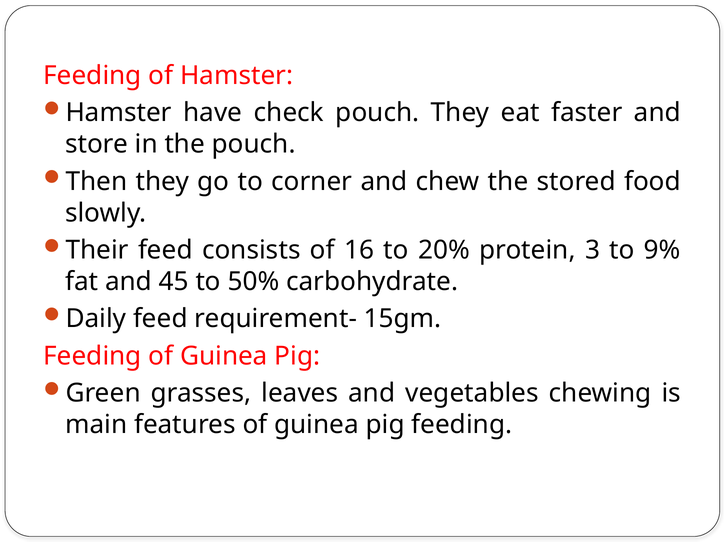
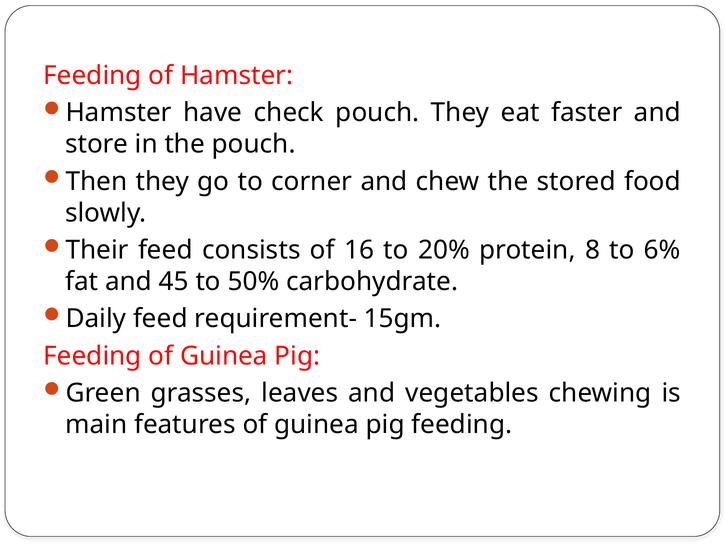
3: 3 -> 8
9%: 9% -> 6%
